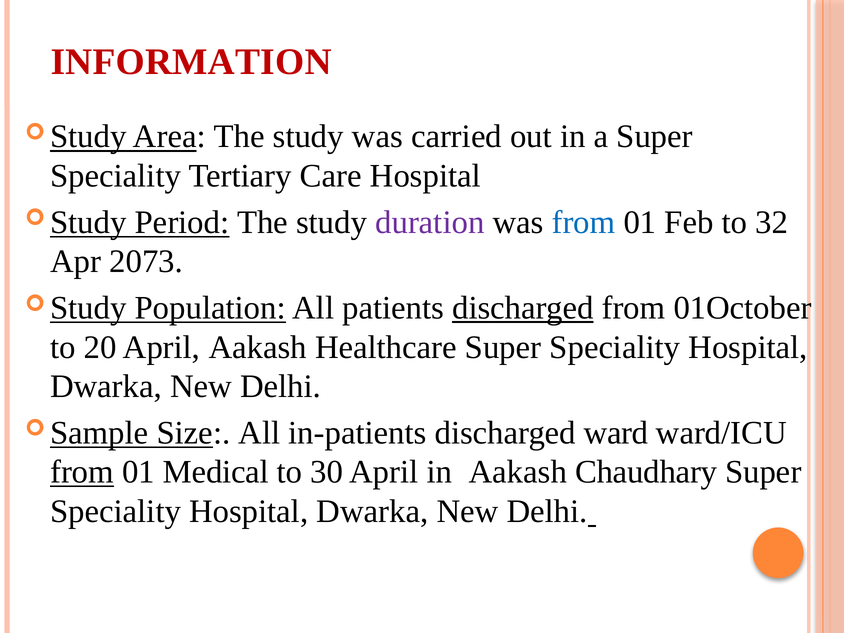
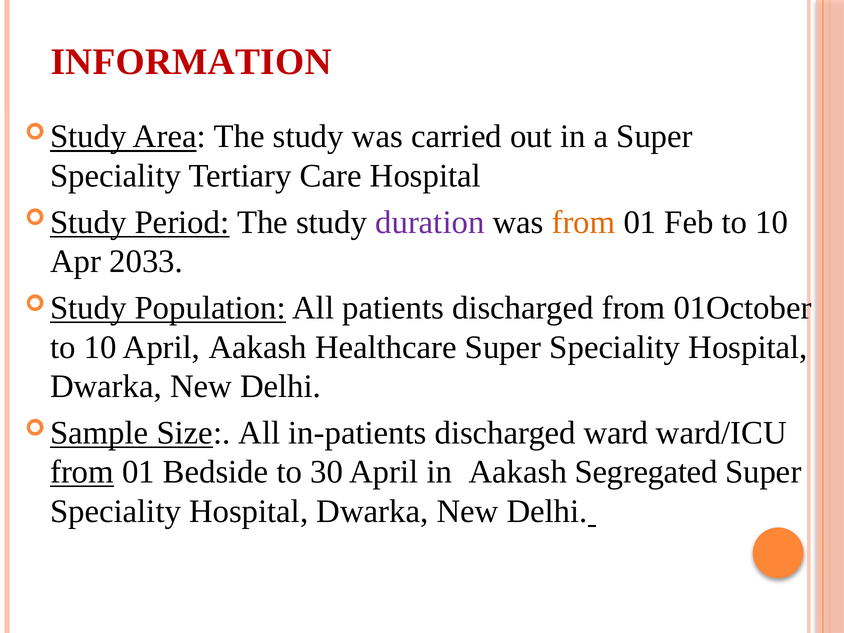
from at (584, 222) colour: blue -> orange
Feb to 32: 32 -> 10
2073: 2073 -> 2033
discharged at (523, 308) underline: present -> none
20 at (100, 347): 20 -> 10
Medical: Medical -> Bedside
Chaudhary: Chaudhary -> Segregated
